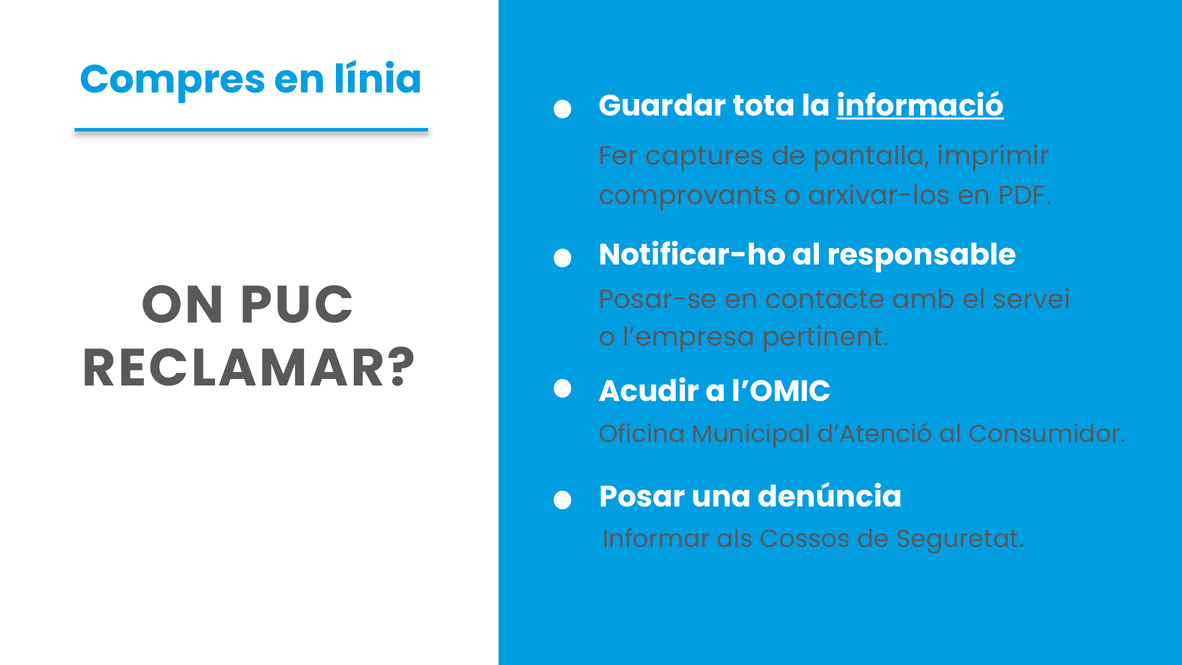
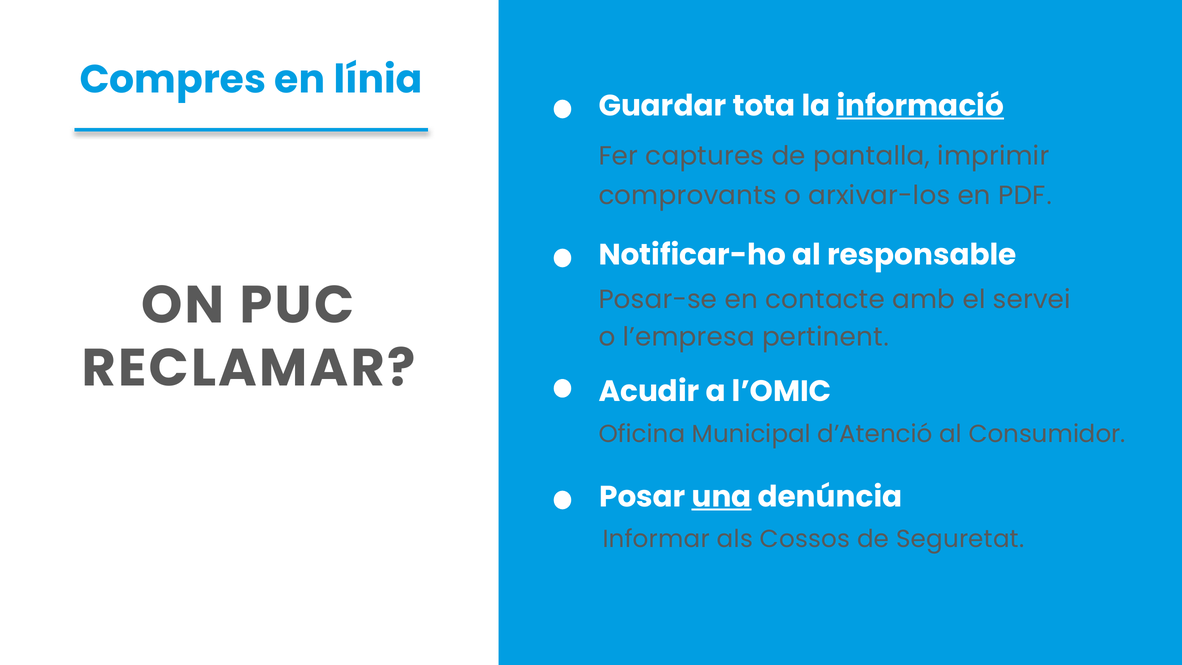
una underline: none -> present
